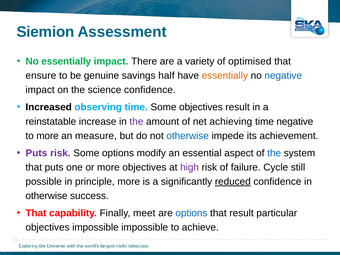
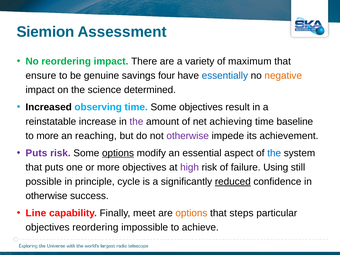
No essentially: essentially -> reordering
optimised: optimised -> maximum
half: half -> four
essentially at (225, 76) colour: orange -> blue
negative at (283, 76) colour: blue -> orange
science confidence: confidence -> determined
time negative: negative -> baseline
measure: measure -> reaching
otherwise at (188, 136) colour: blue -> purple
options at (118, 153) underline: none -> present
Cycle: Cycle -> Using
principle more: more -> cycle
That at (36, 213): That -> Line
options at (191, 213) colour: blue -> orange
that result: result -> steps
objectives impossible: impossible -> reordering
